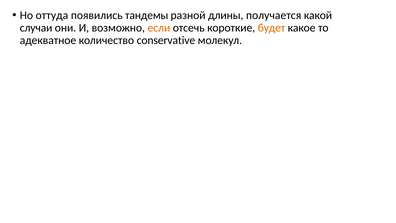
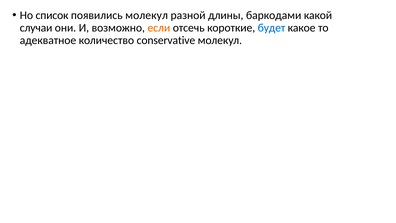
оттуда: оттуда -> список
появились тандемы: тандемы -> молекул
получается: получается -> баркодами
будет colour: orange -> blue
